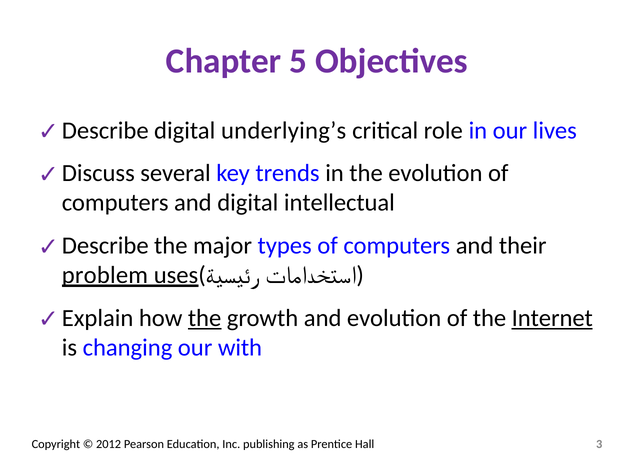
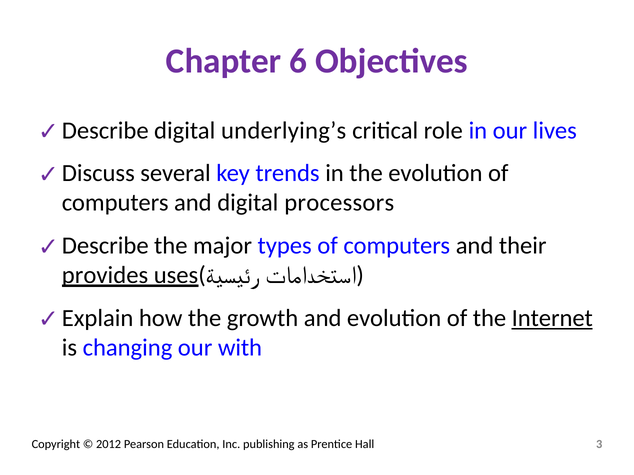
5: 5 -> 6
intellectual: intellectual -> processors
problem: problem -> provides
the at (205, 318) underline: present -> none
